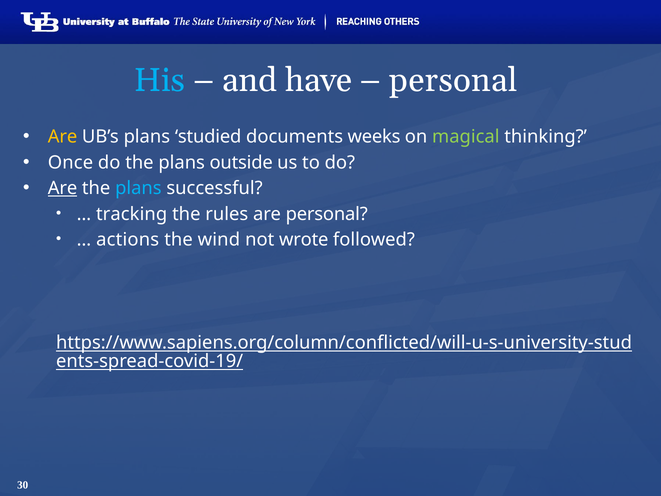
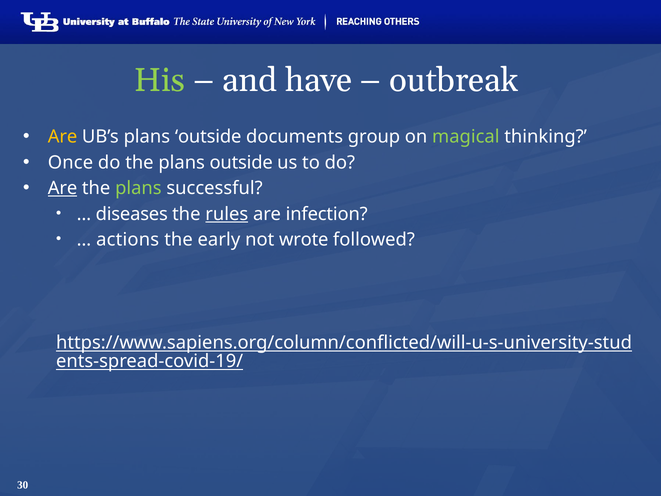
His colour: light blue -> light green
personal at (453, 80): personal -> outbreak
UB’s plans studied: studied -> outside
weeks: weeks -> group
plans at (138, 188) colour: light blue -> light green
tracking: tracking -> diseases
rules underline: none -> present
are personal: personal -> infection
wind: wind -> early
